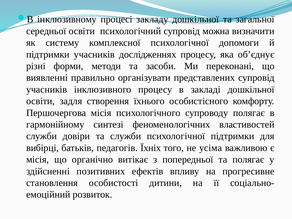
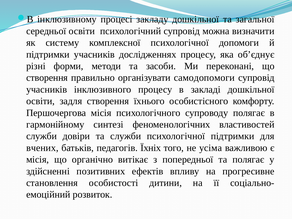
виявленні at (47, 78): виявленні -> створення
представлених: представлених -> самодопомоги
вибірці: вибірці -> вчених
